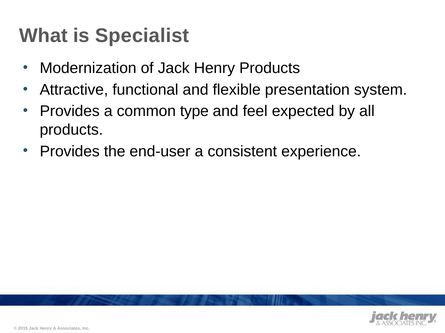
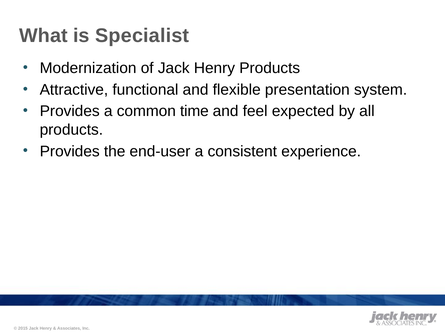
type: type -> time
